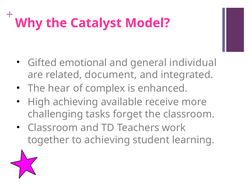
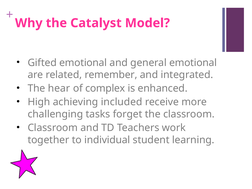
general individual: individual -> emotional
document: document -> remember
available: available -> included
to achieving: achieving -> individual
